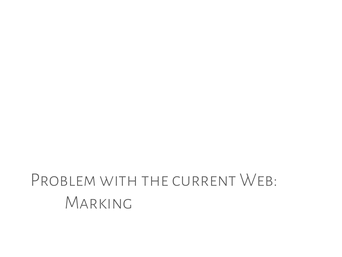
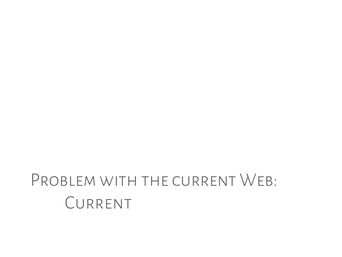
Marking at (99, 202): Marking -> Current
